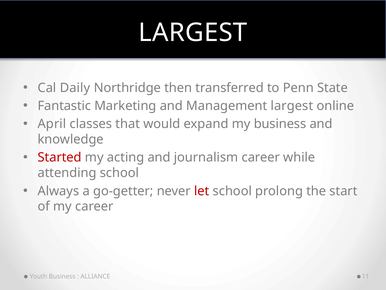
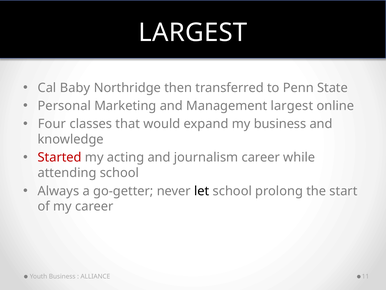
Daily: Daily -> Baby
Fantastic: Fantastic -> Personal
April: April -> Four
let colour: red -> black
